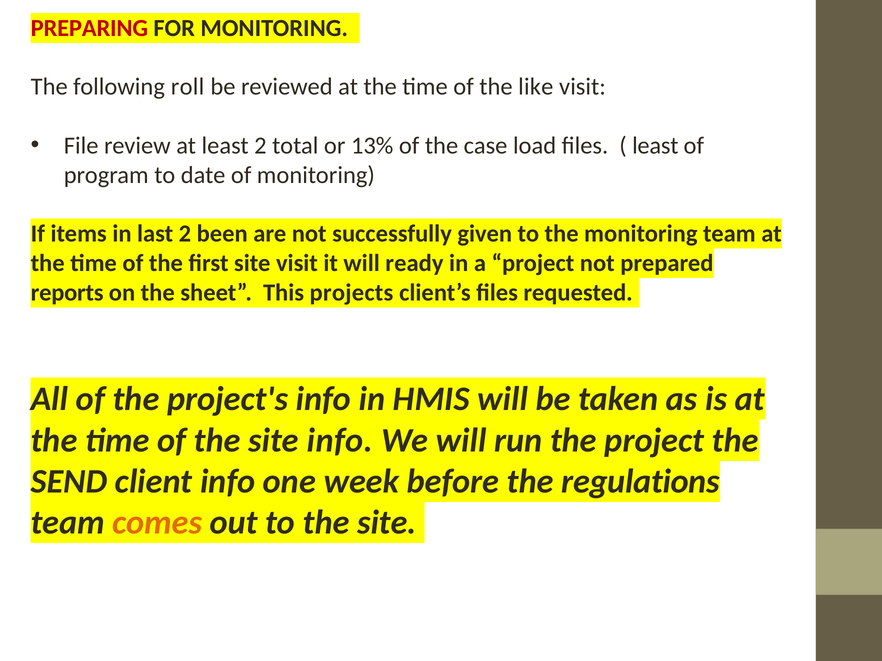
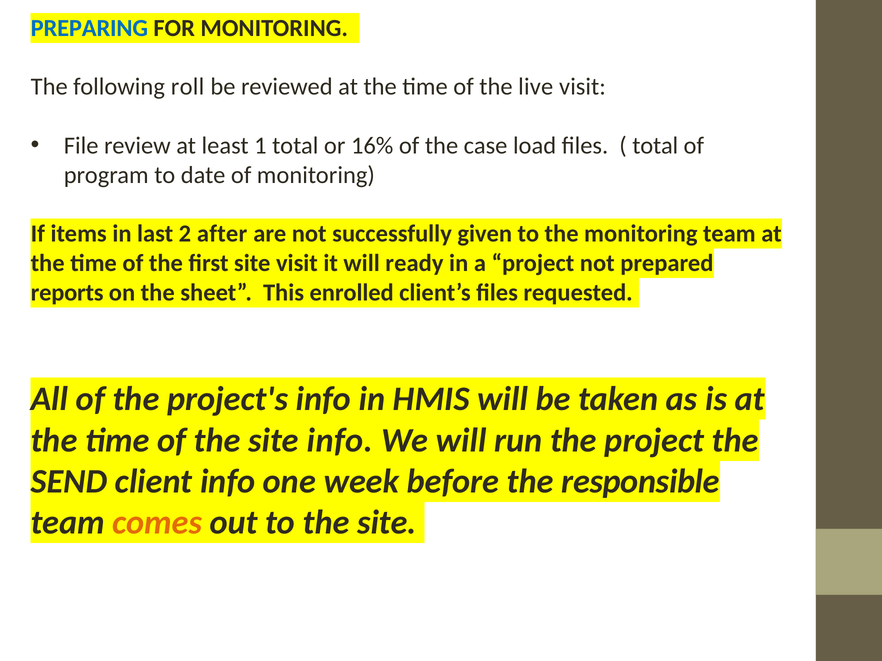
PREPARING colour: red -> blue
like: like -> live
least 2: 2 -> 1
13%: 13% -> 16%
least at (655, 146): least -> total
been: been -> after
projects: projects -> enrolled
regulations: regulations -> responsible
